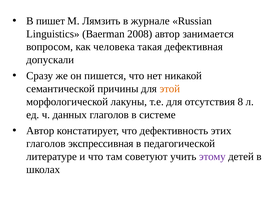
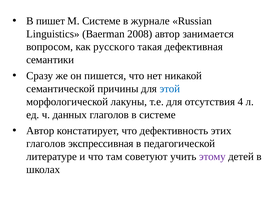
М Лямзить: Лямзить -> Системе
человека: человека -> русского
допускали: допускали -> семантики
этой colour: orange -> blue
8: 8 -> 4
